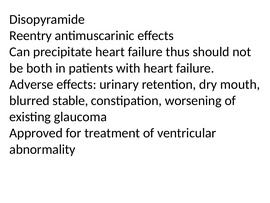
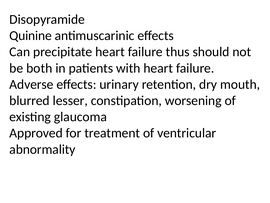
Reentry: Reentry -> Quinine
stable: stable -> lesser
